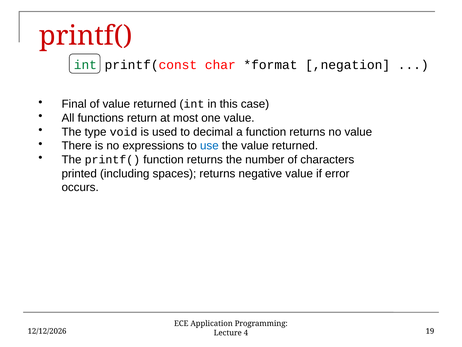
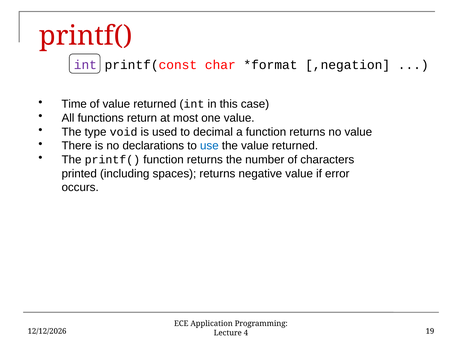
int at (85, 65) colour: green -> purple
Final: Final -> Time
expressions: expressions -> declarations
